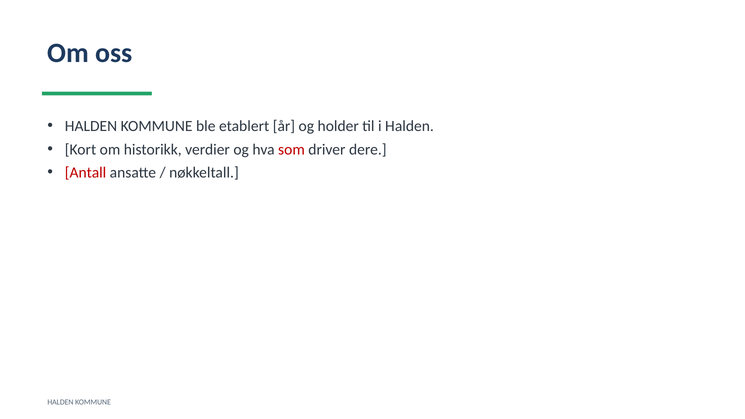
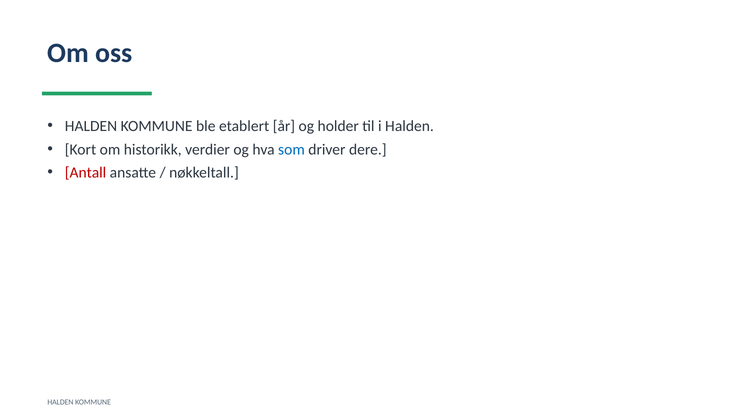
som colour: red -> blue
